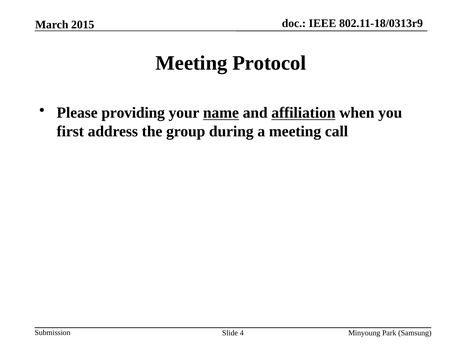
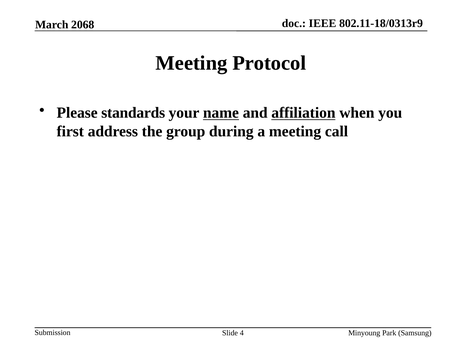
2015: 2015 -> 2068
providing: providing -> standards
